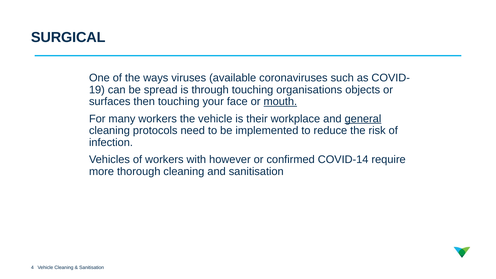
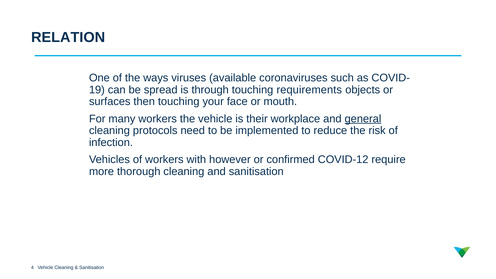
SURGICAL: SURGICAL -> RELATION
organisations: organisations -> requirements
mouth underline: present -> none
COVID-14: COVID-14 -> COVID-12
